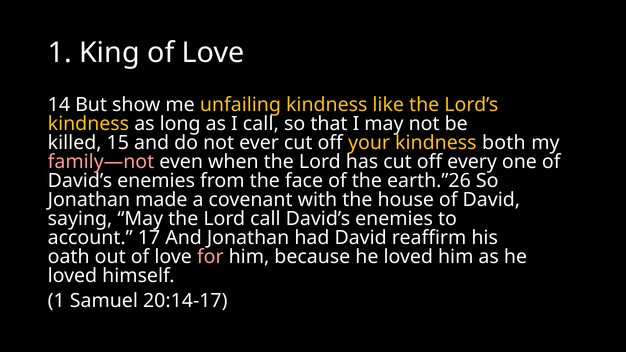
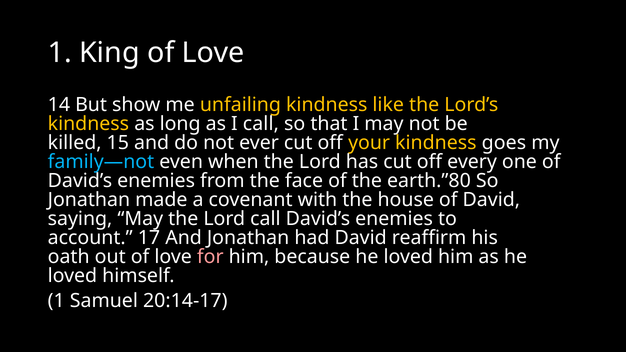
both: both -> goes
family—not colour: pink -> light blue
earth.”26: earth.”26 -> earth.”80
